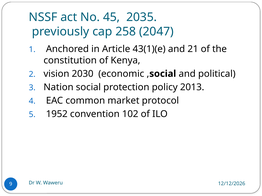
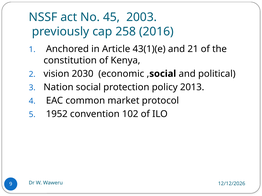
2035: 2035 -> 2003
2047: 2047 -> 2016
